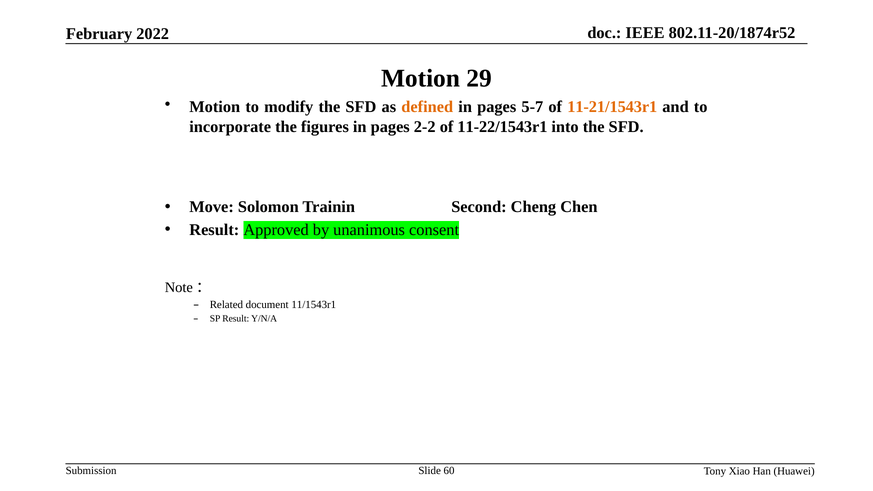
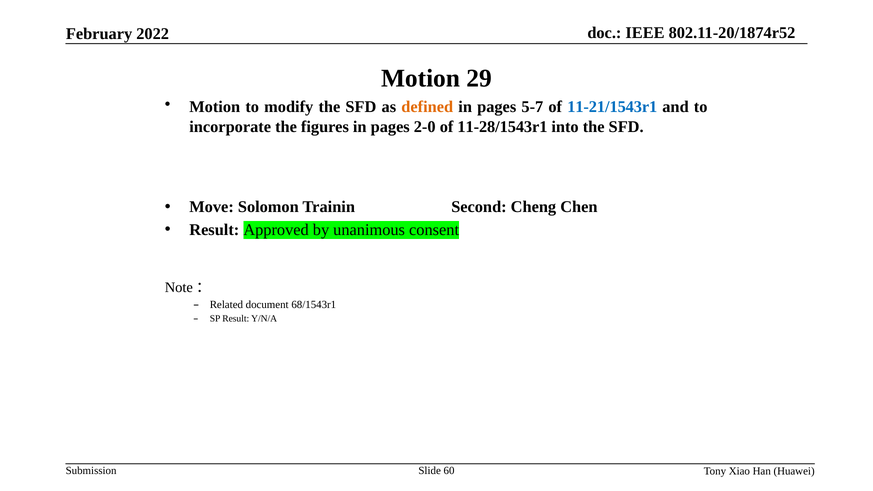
11-21/1543r1 colour: orange -> blue
2-2: 2-2 -> 2-0
11-22/1543r1: 11-22/1543r1 -> 11-28/1543r1
11/1543r1: 11/1543r1 -> 68/1543r1
